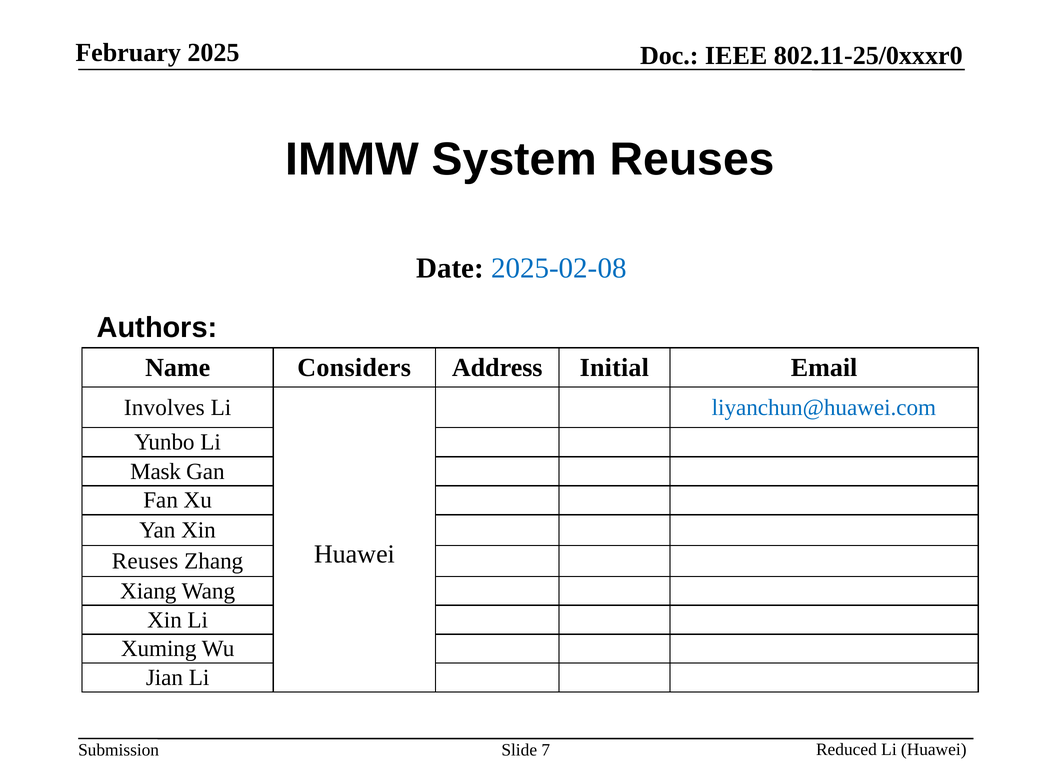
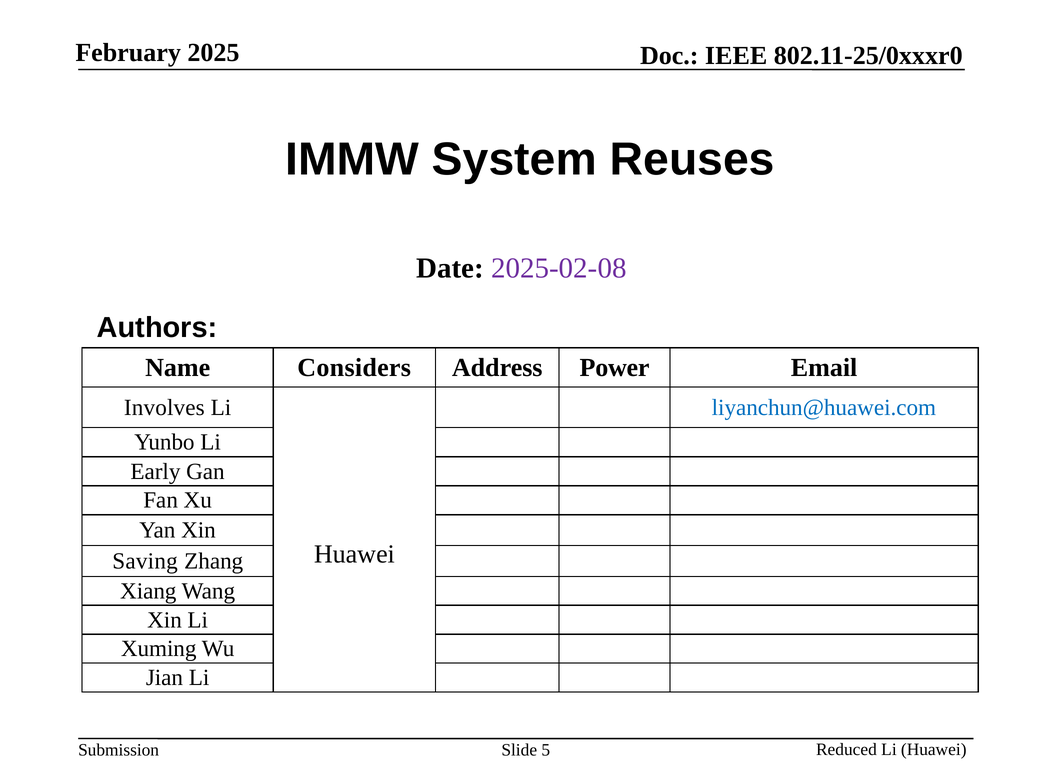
2025-02-08 colour: blue -> purple
Initial: Initial -> Power
Mask: Mask -> Early
Reuses at (145, 561): Reuses -> Saving
7: 7 -> 5
